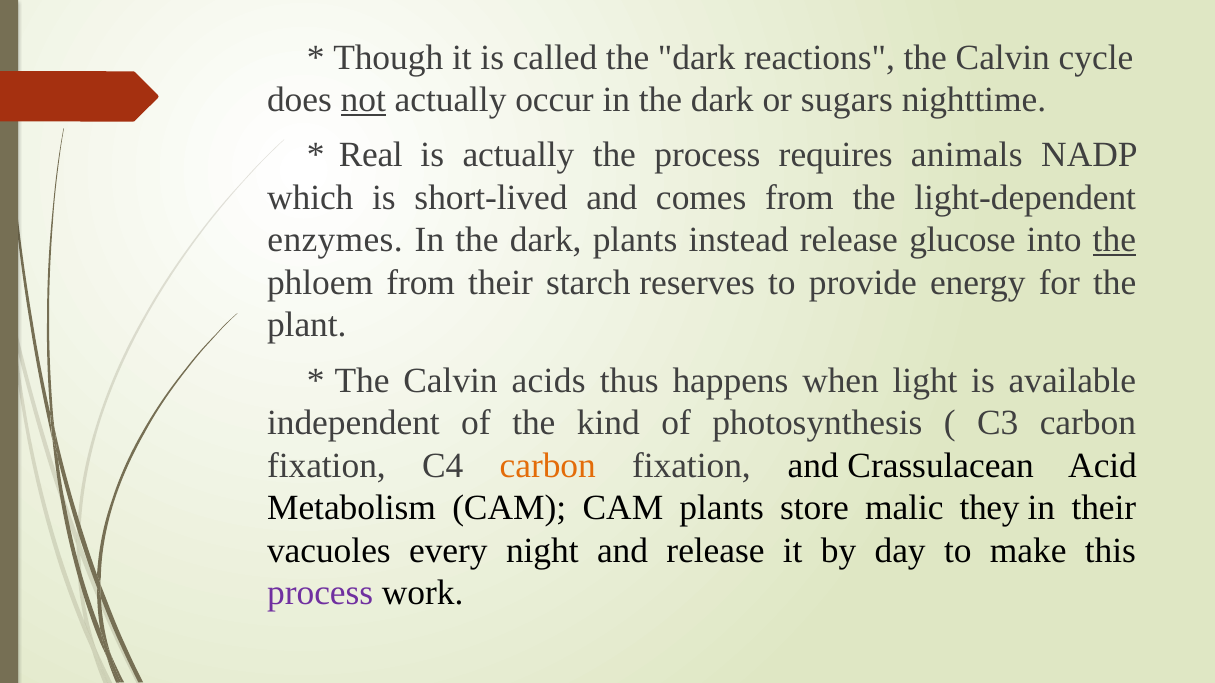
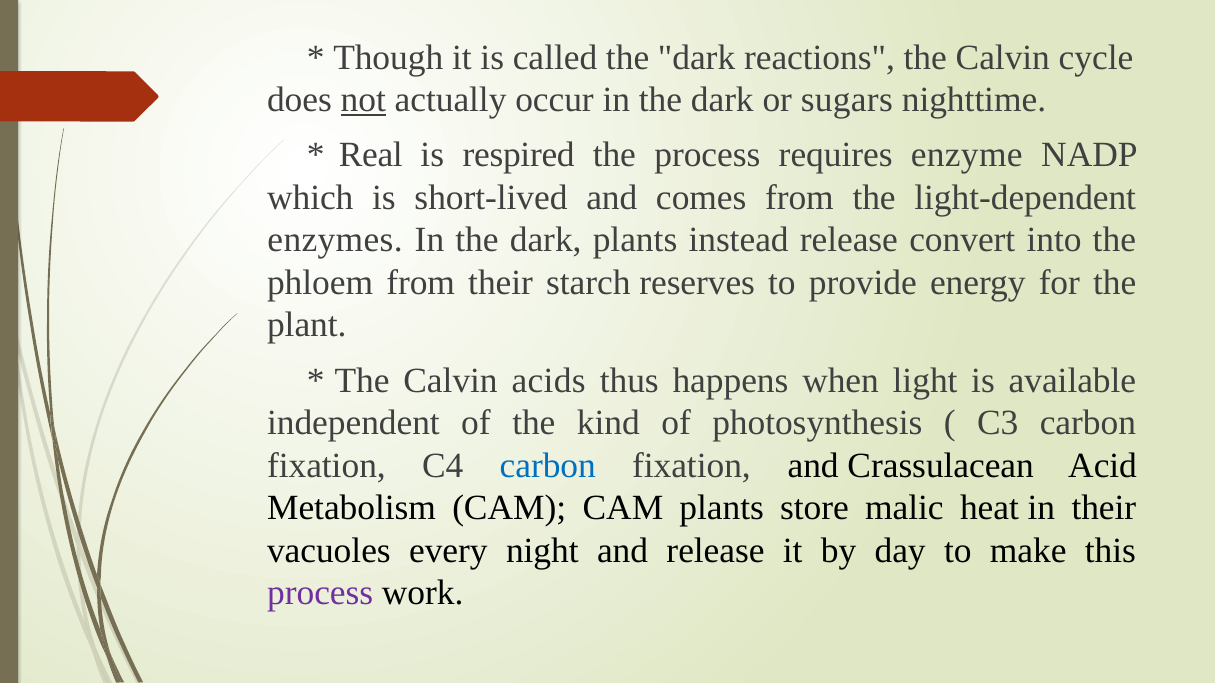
is actually: actually -> respired
animals: animals -> enzyme
glucose: glucose -> convert
the at (1114, 240) underline: present -> none
carbon at (548, 466) colour: orange -> blue
they: they -> heat
